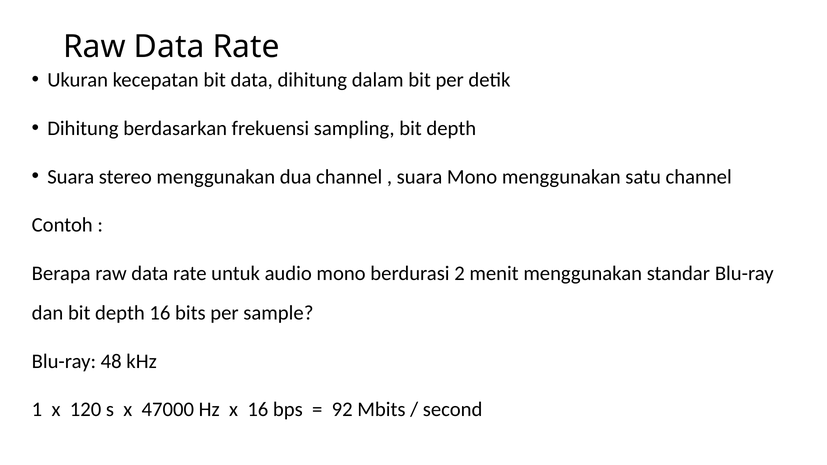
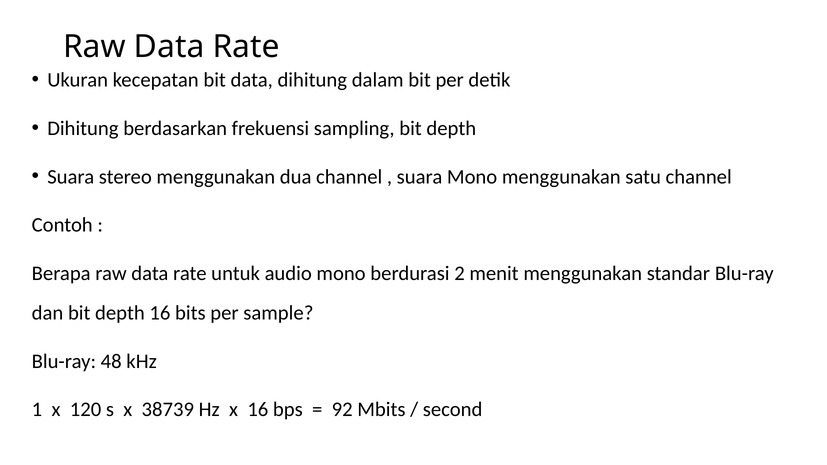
47000: 47000 -> 38739
